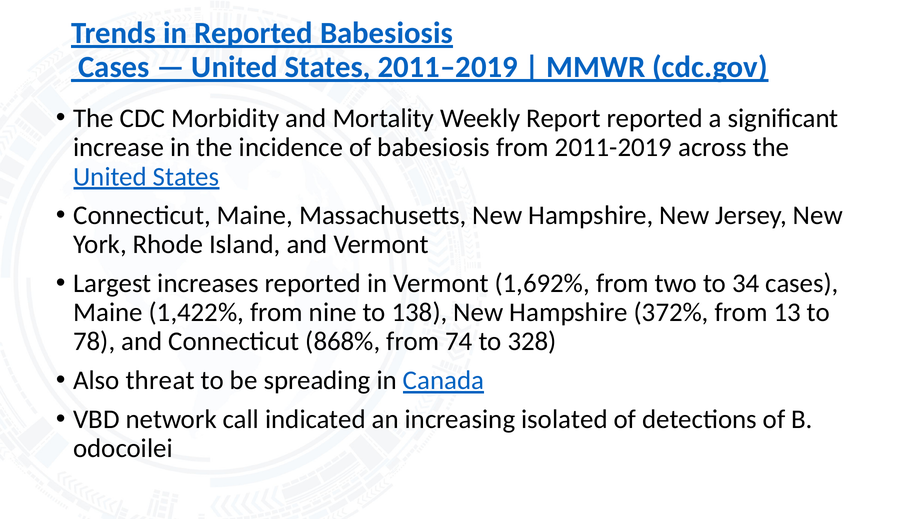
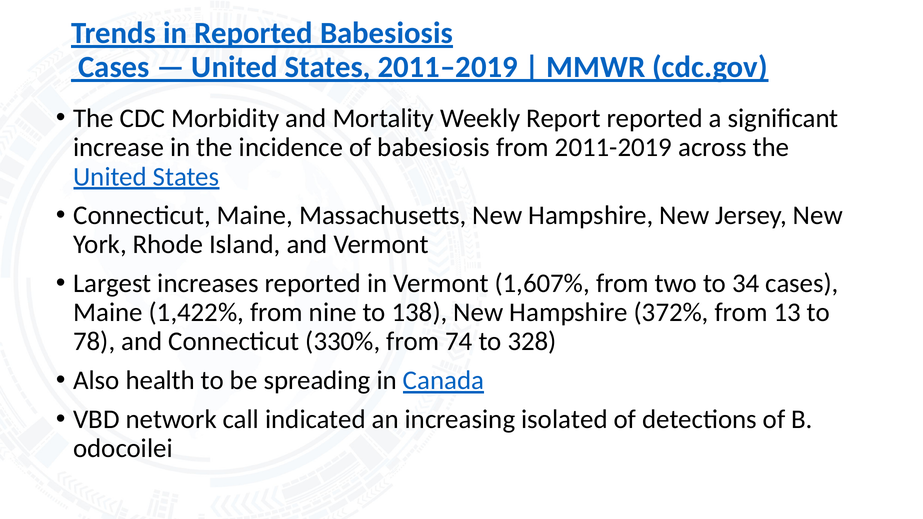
1,692%: 1,692% -> 1,607%
868%: 868% -> 330%
threat: threat -> health
